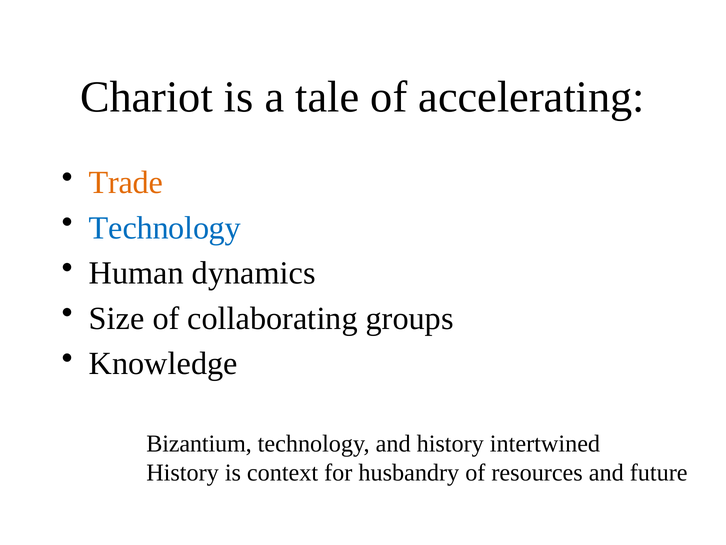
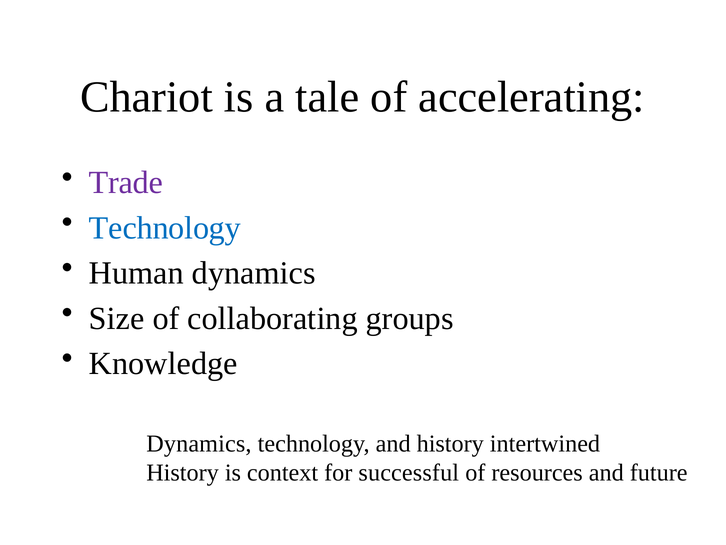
Trade colour: orange -> purple
Bizantium at (199, 443): Bizantium -> Dynamics
husbandry: husbandry -> successful
